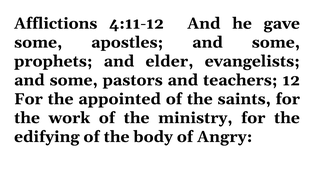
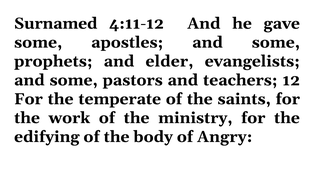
Afflictions: Afflictions -> Surnamed
appointed: appointed -> temperate
